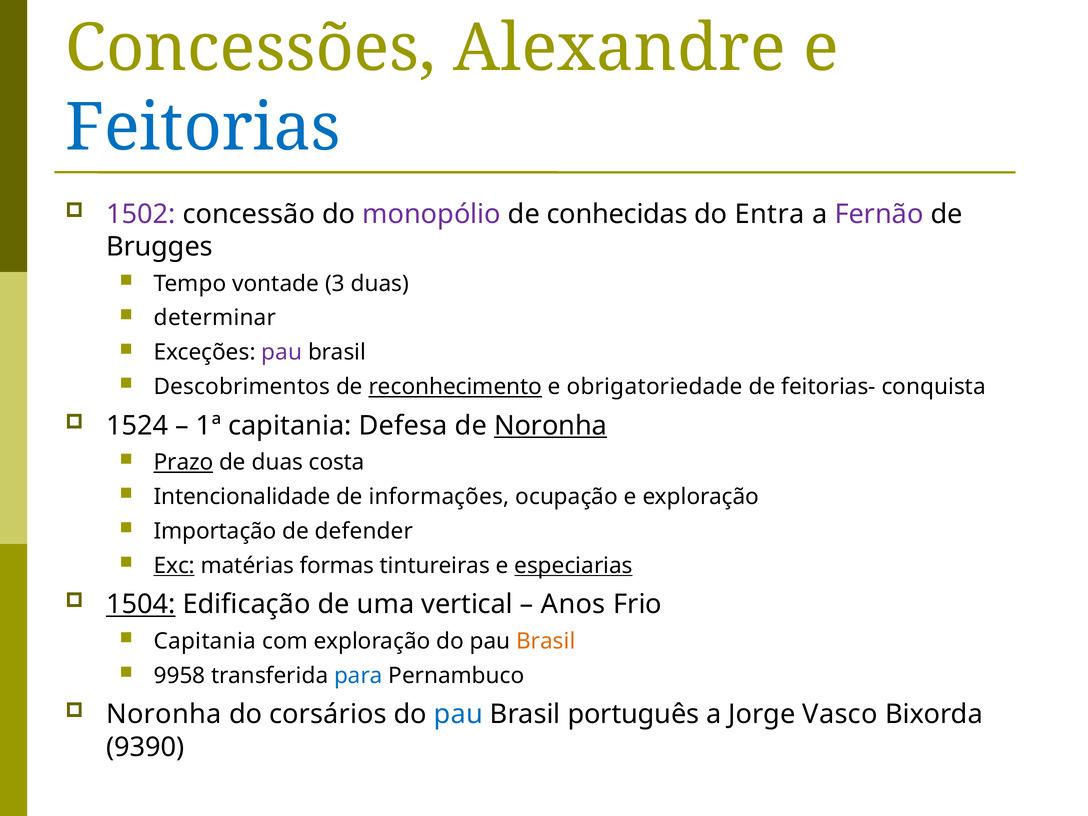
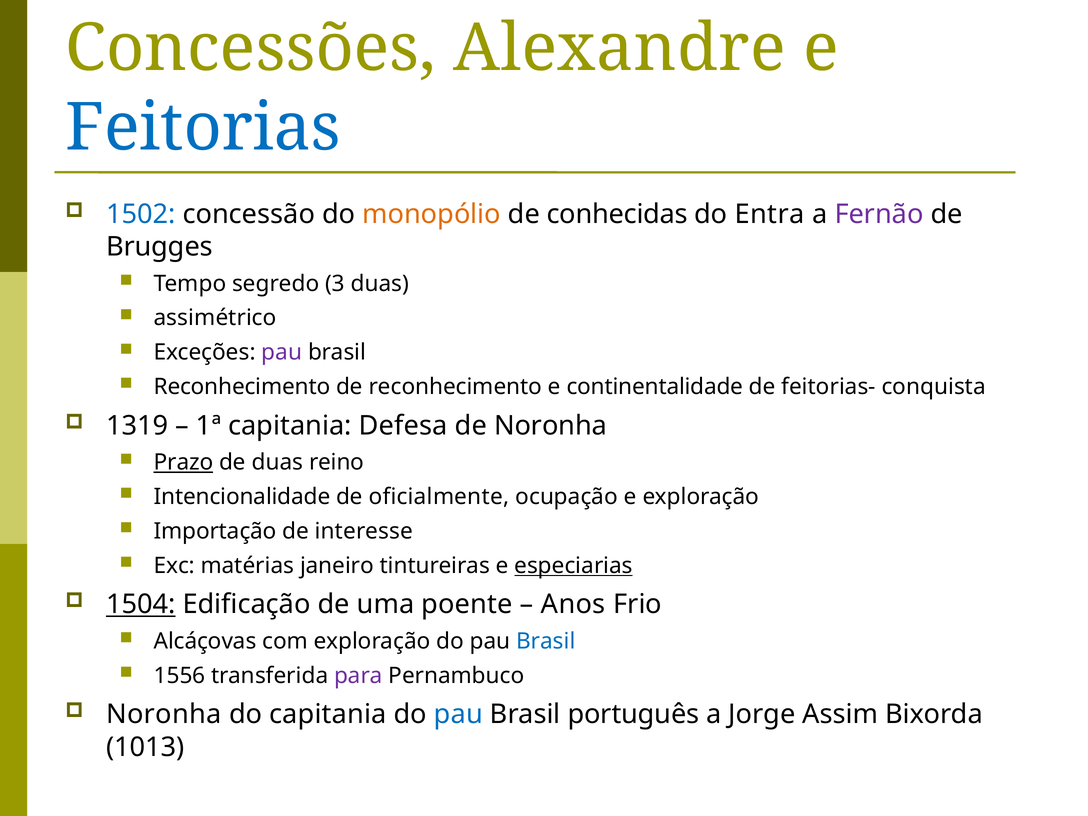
1502 colour: purple -> blue
monopólio colour: purple -> orange
vontade: vontade -> segredo
determinar: determinar -> assimétrico
Descobrimentos at (242, 387): Descobrimentos -> Reconhecimento
reconhecimento at (455, 387) underline: present -> none
obrigatoriedade: obrigatoriedade -> continentalidade
1524: 1524 -> 1319
Noronha at (551, 426) underline: present -> none
costa: costa -> reino
informações: informações -> oficialmente
defender: defender -> interesse
Exc underline: present -> none
formas: formas -> janeiro
vertical: vertical -> poente
Capitania at (205, 641): Capitania -> Alcáçovas
Brasil at (546, 641) colour: orange -> blue
9958: 9958 -> 1556
para colour: blue -> purple
do corsários: corsários -> capitania
Vasco: Vasco -> Assim
9390: 9390 -> 1013
